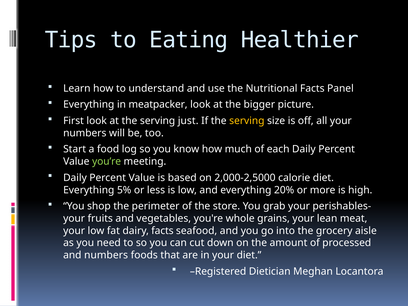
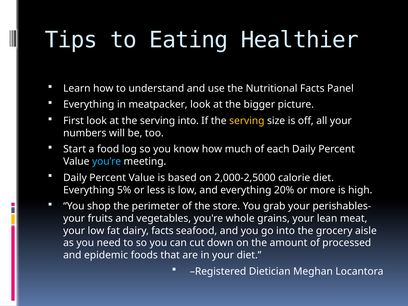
serving just: just -> into
you’re colour: light green -> light blue
and numbers: numbers -> epidemic
